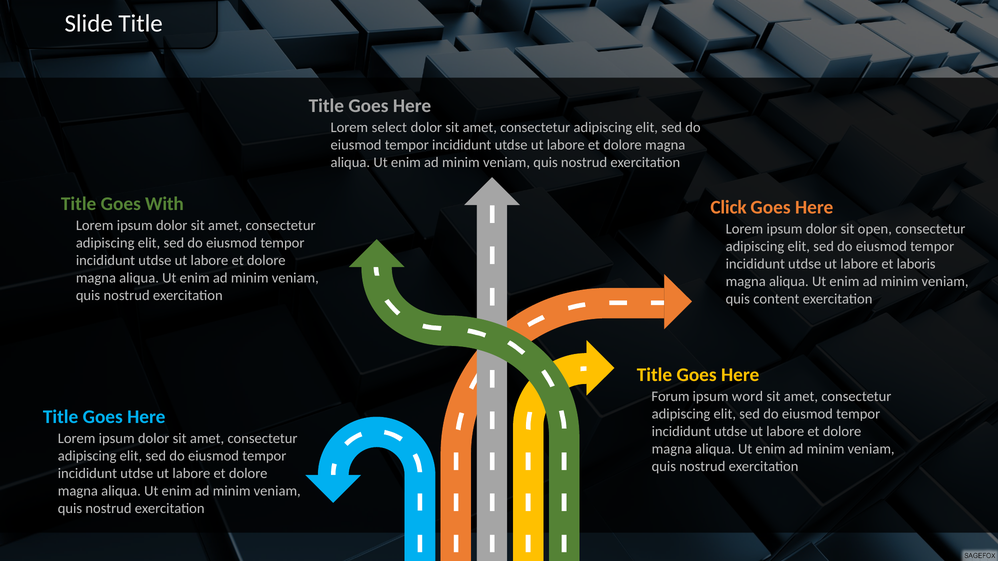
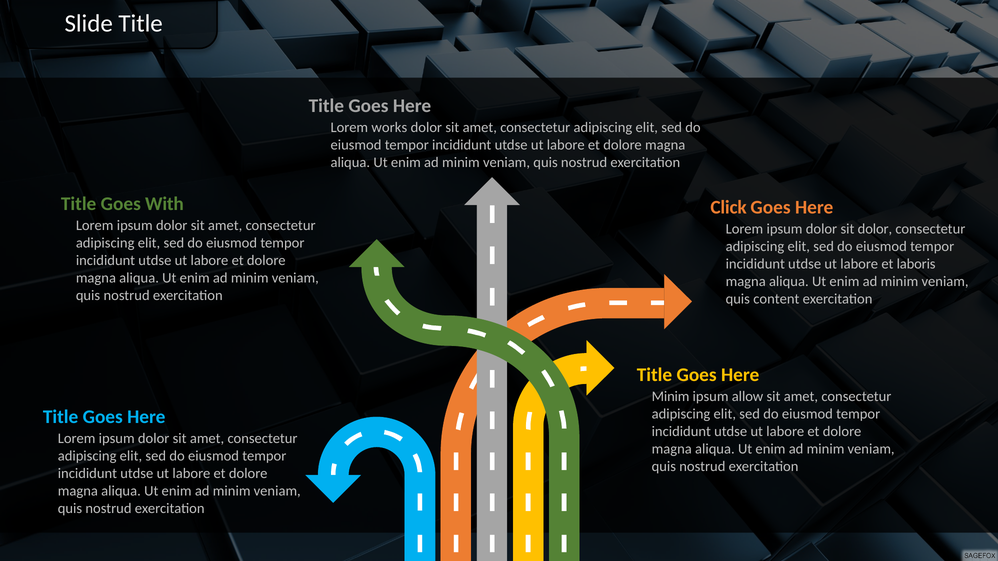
select: select -> works
sit open: open -> dolor
Forum at (671, 397): Forum -> Minim
word: word -> allow
